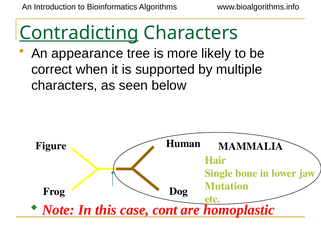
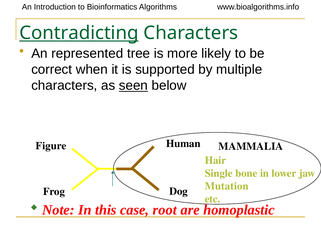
appearance: appearance -> represented
seen underline: none -> present
cont: cont -> root
